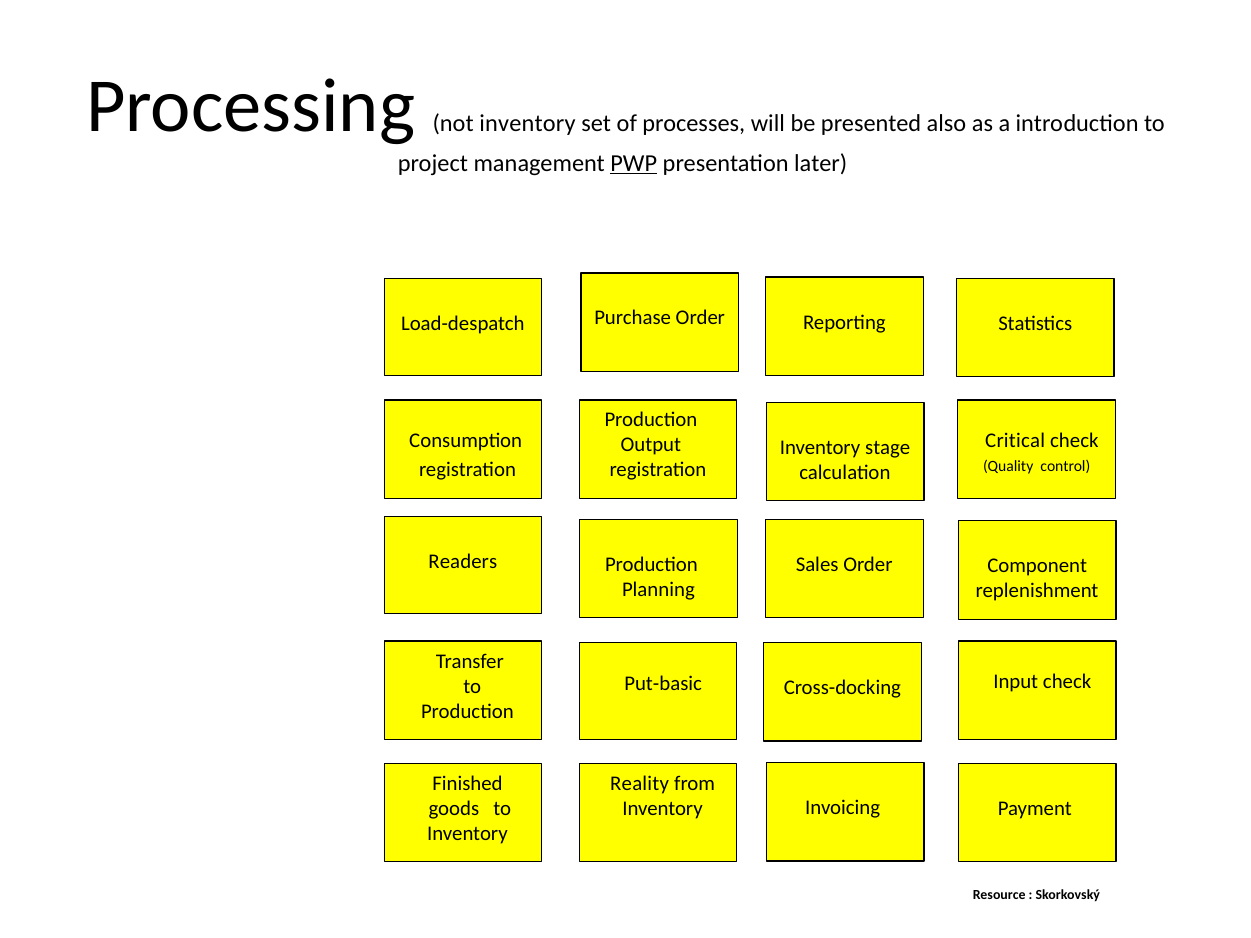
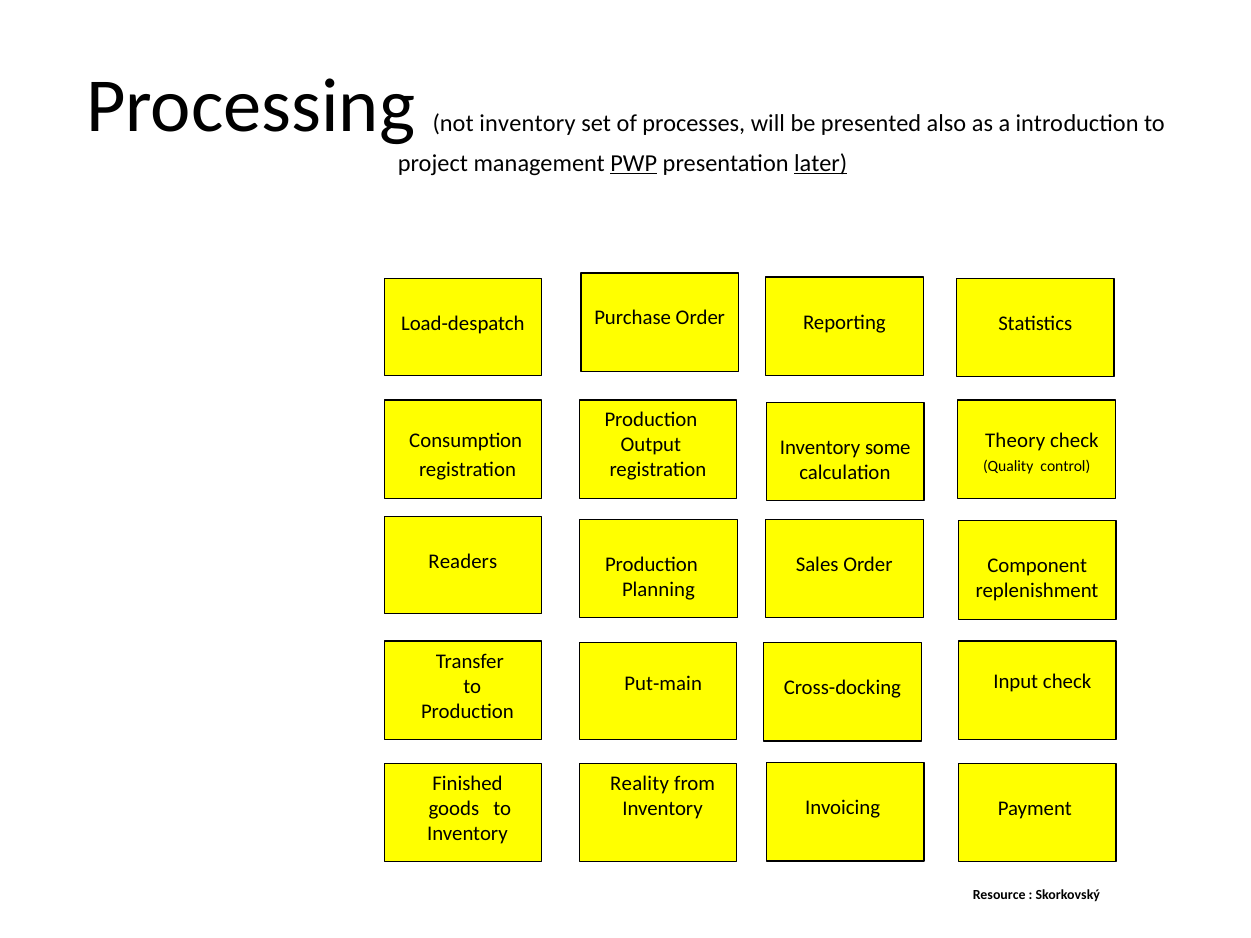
later underline: none -> present
Critical: Critical -> Theory
stage: stage -> some
Put-basic: Put-basic -> Put-main
